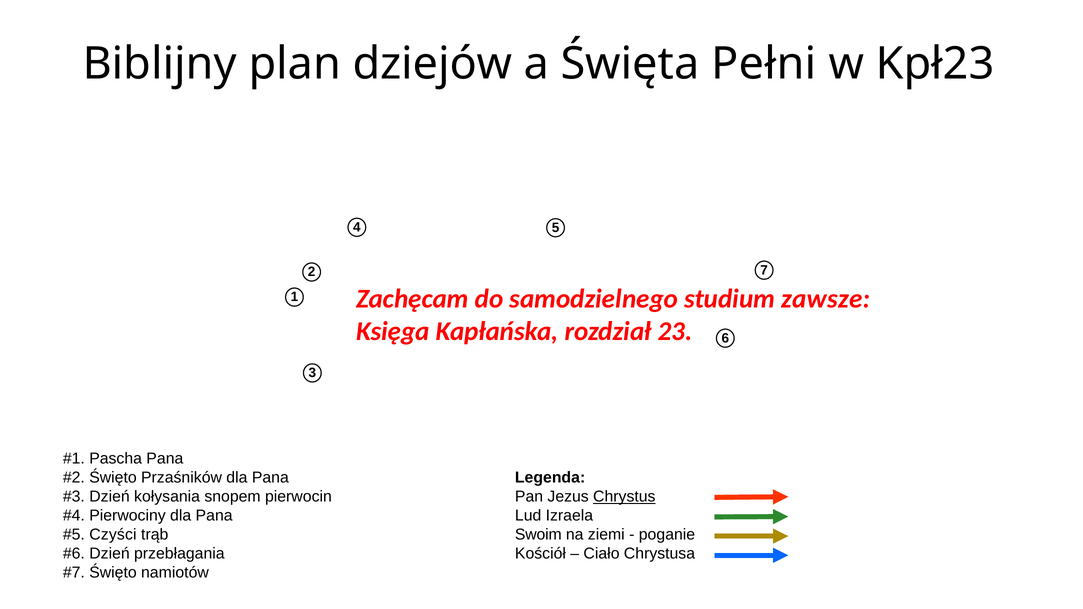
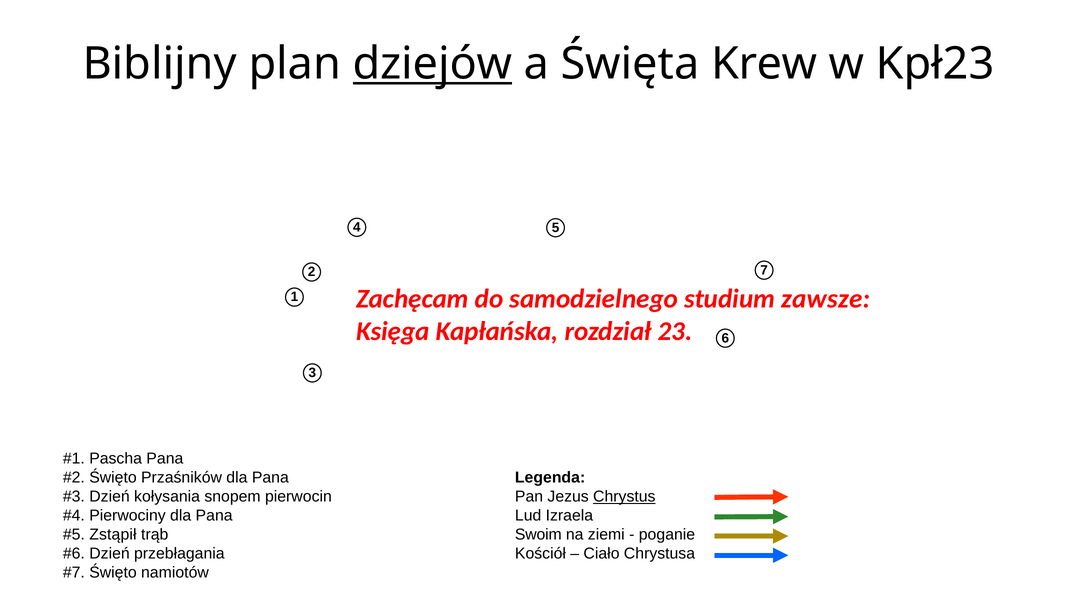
dziejów underline: none -> present
Pełni: Pełni -> Krew
Czyści: Czyści -> Zstąpił
